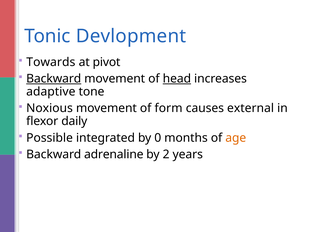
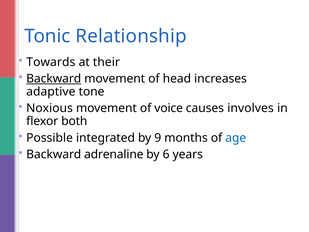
Devlopment: Devlopment -> Relationship
pivot: pivot -> their
head underline: present -> none
form: form -> voice
external: external -> involves
daily: daily -> both
0: 0 -> 9
age colour: orange -> blue
2: 2 -> 6
